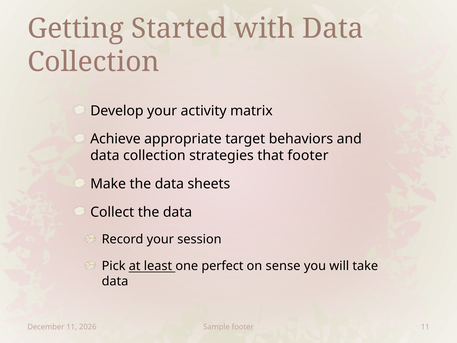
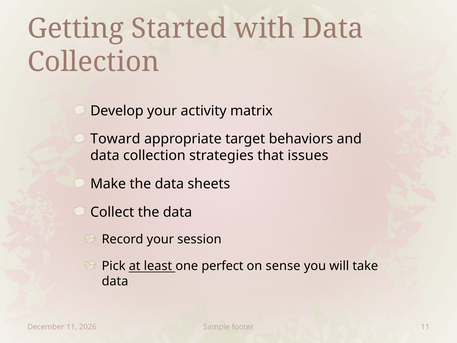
Achieve: Achieve -> Toward
that footer: footer -> issues
